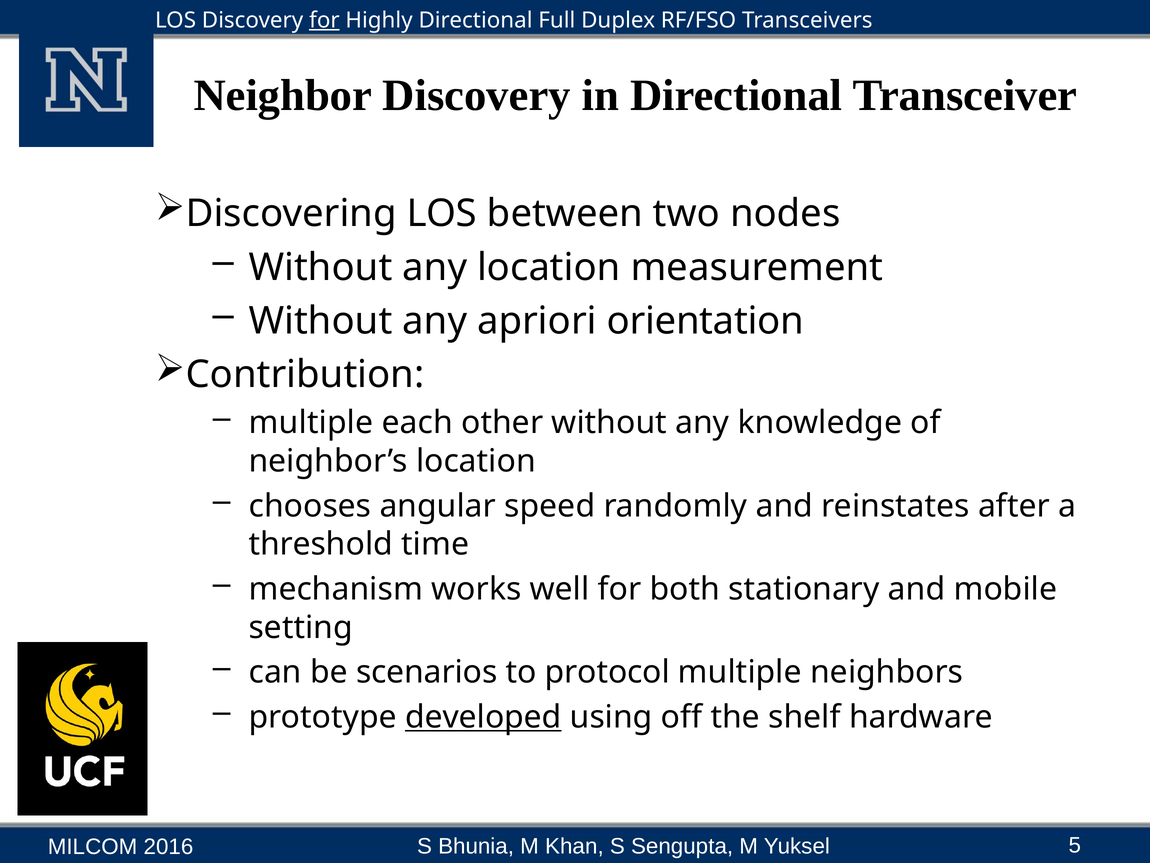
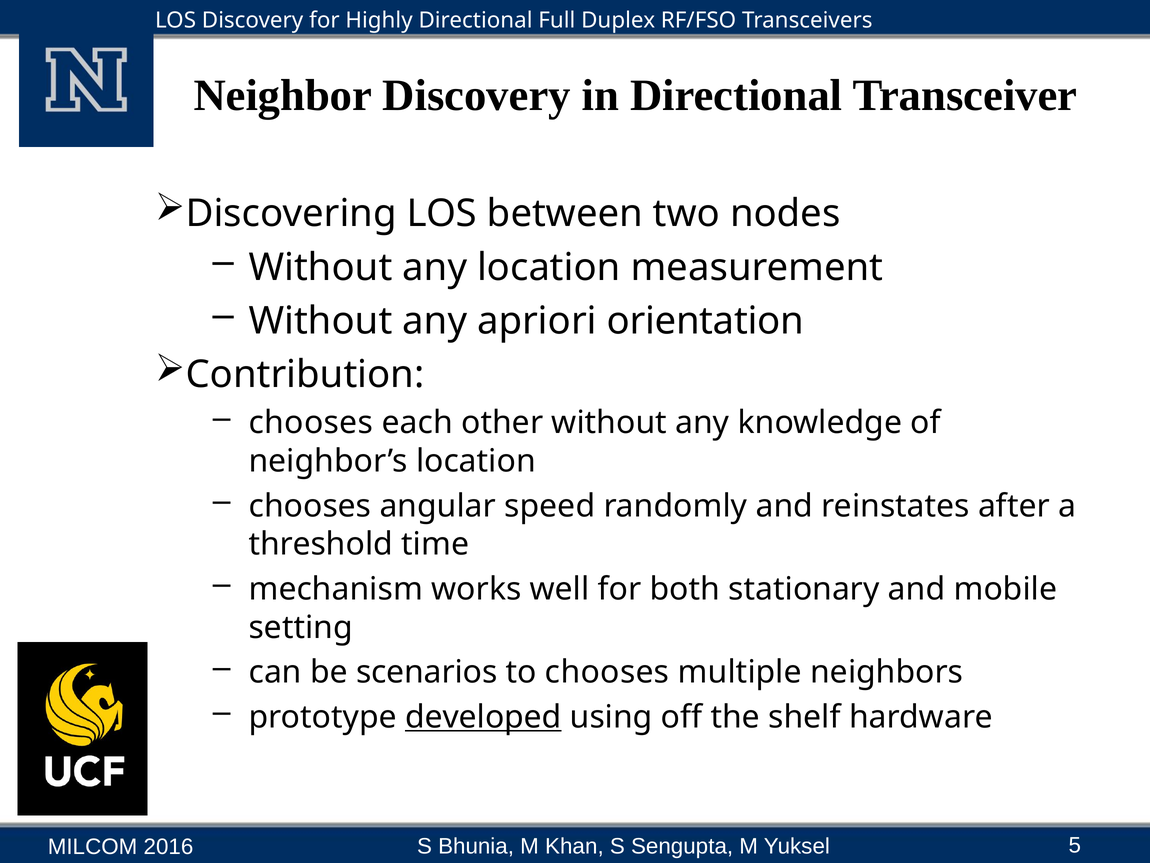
for at (324, 20) underline: present -> none
multiple at (311, 423): multiple -> chooses
to protocol: protocol -> chooses
